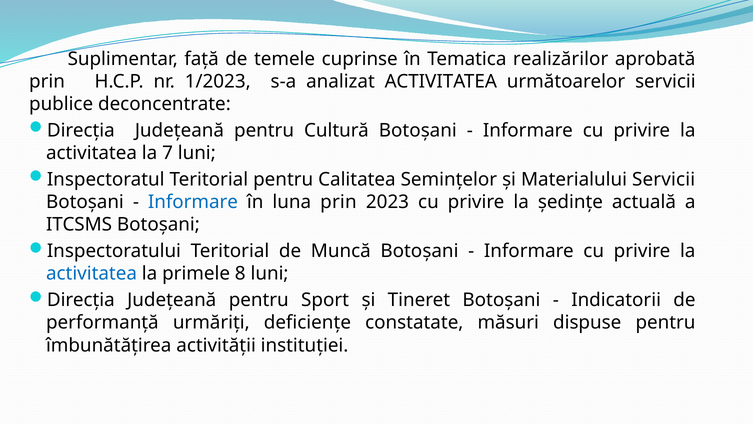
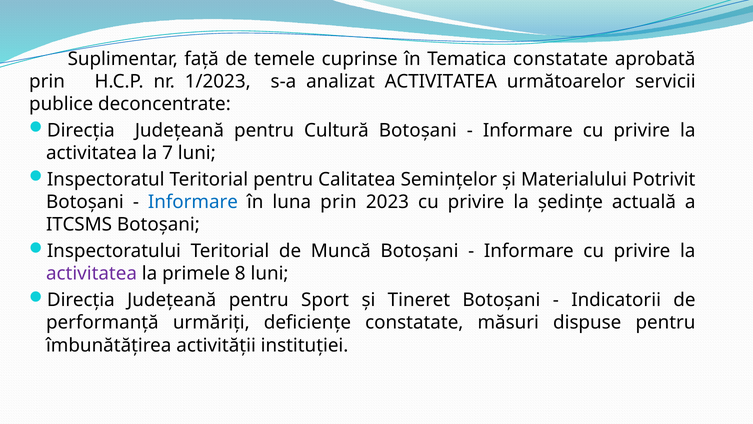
Tematica realizărilor: realizărilor -> constatate
Materialului Servicii: Servicii -> Potrivit
activitatea at (91, 273) colour: blue -> purple
